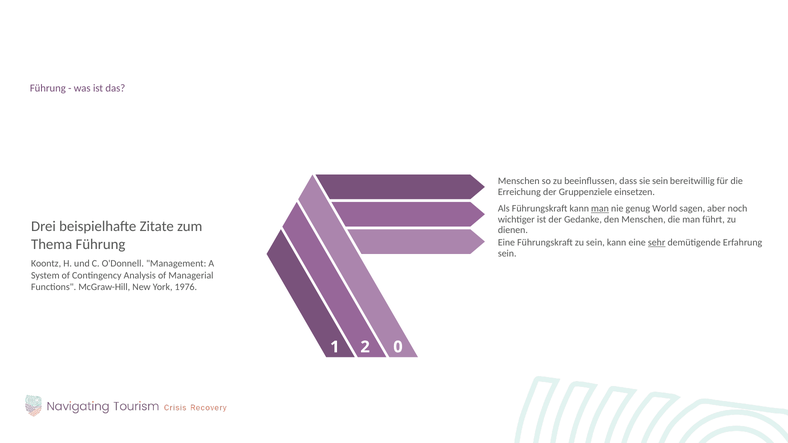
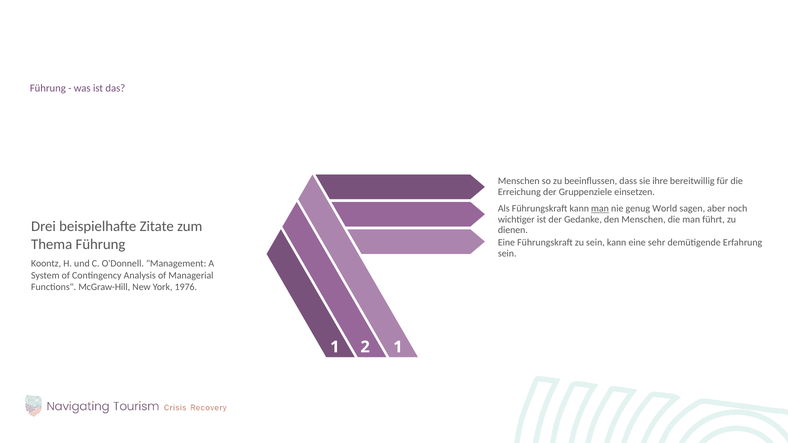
sie sein: sein -> ihre
sehr underline: present -> none
2 0: 0 -> 1
